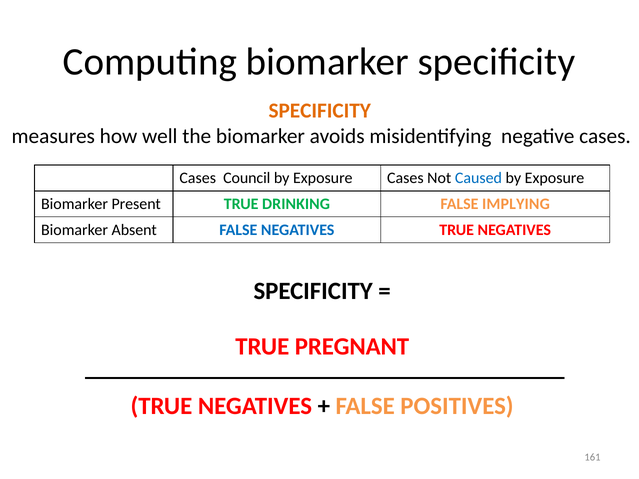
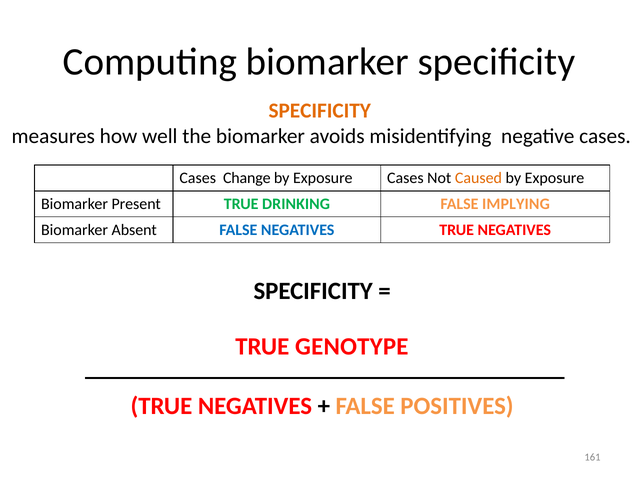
Council: Council -> Change
Caused colour: blue -> orange
PREGNANT: PREGNANT -> GENOTYPE
